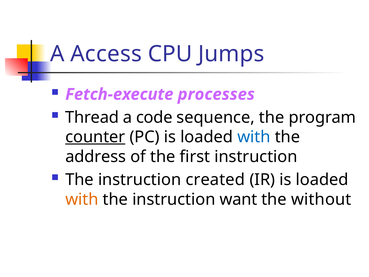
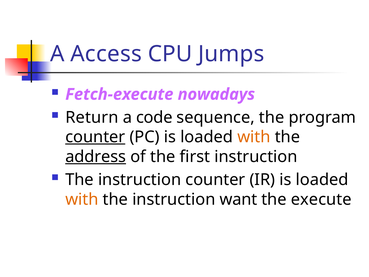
processes: processes -> nowadays
Thread: Thread -> Return
with at (254, 137) colour: blue -> orange
address underline: none -> present
instruction created: created -> counter
without: without -> execute
